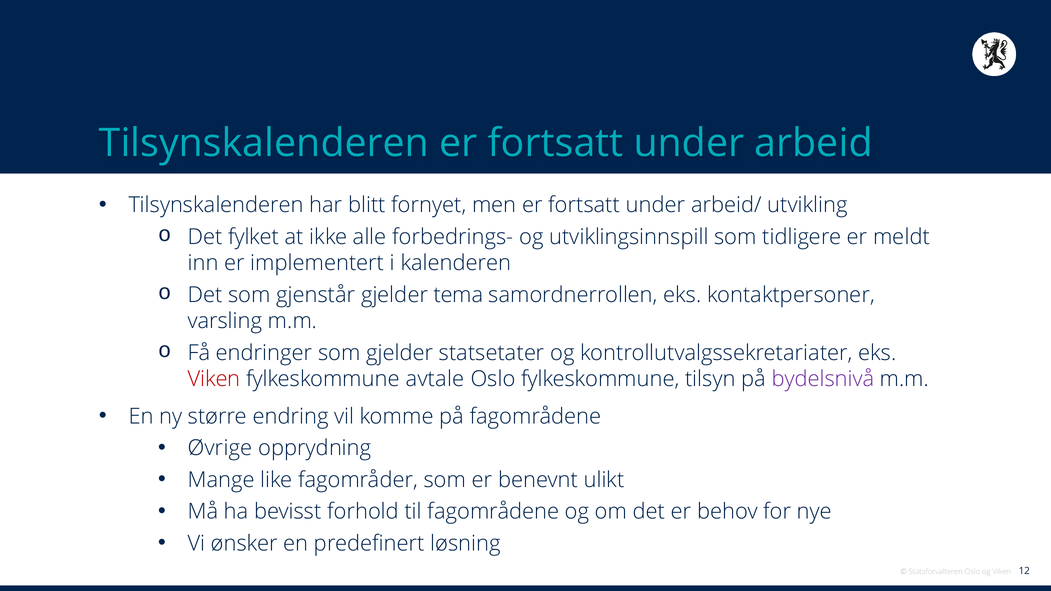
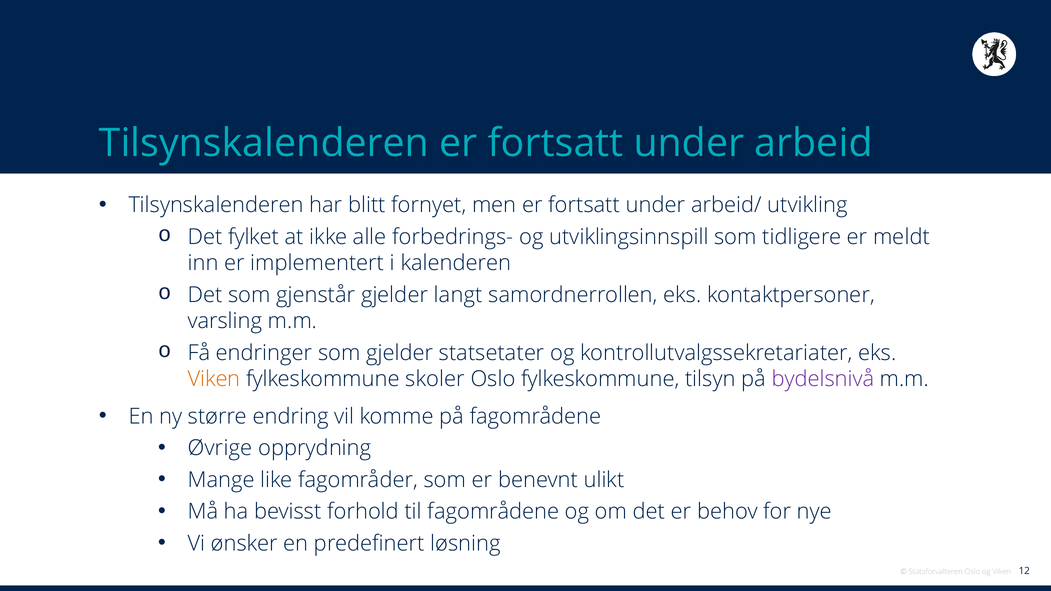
tema: tema -> langt
Viken at (214, 379) colour: red -> orange
avtale: avtale -> skoler
